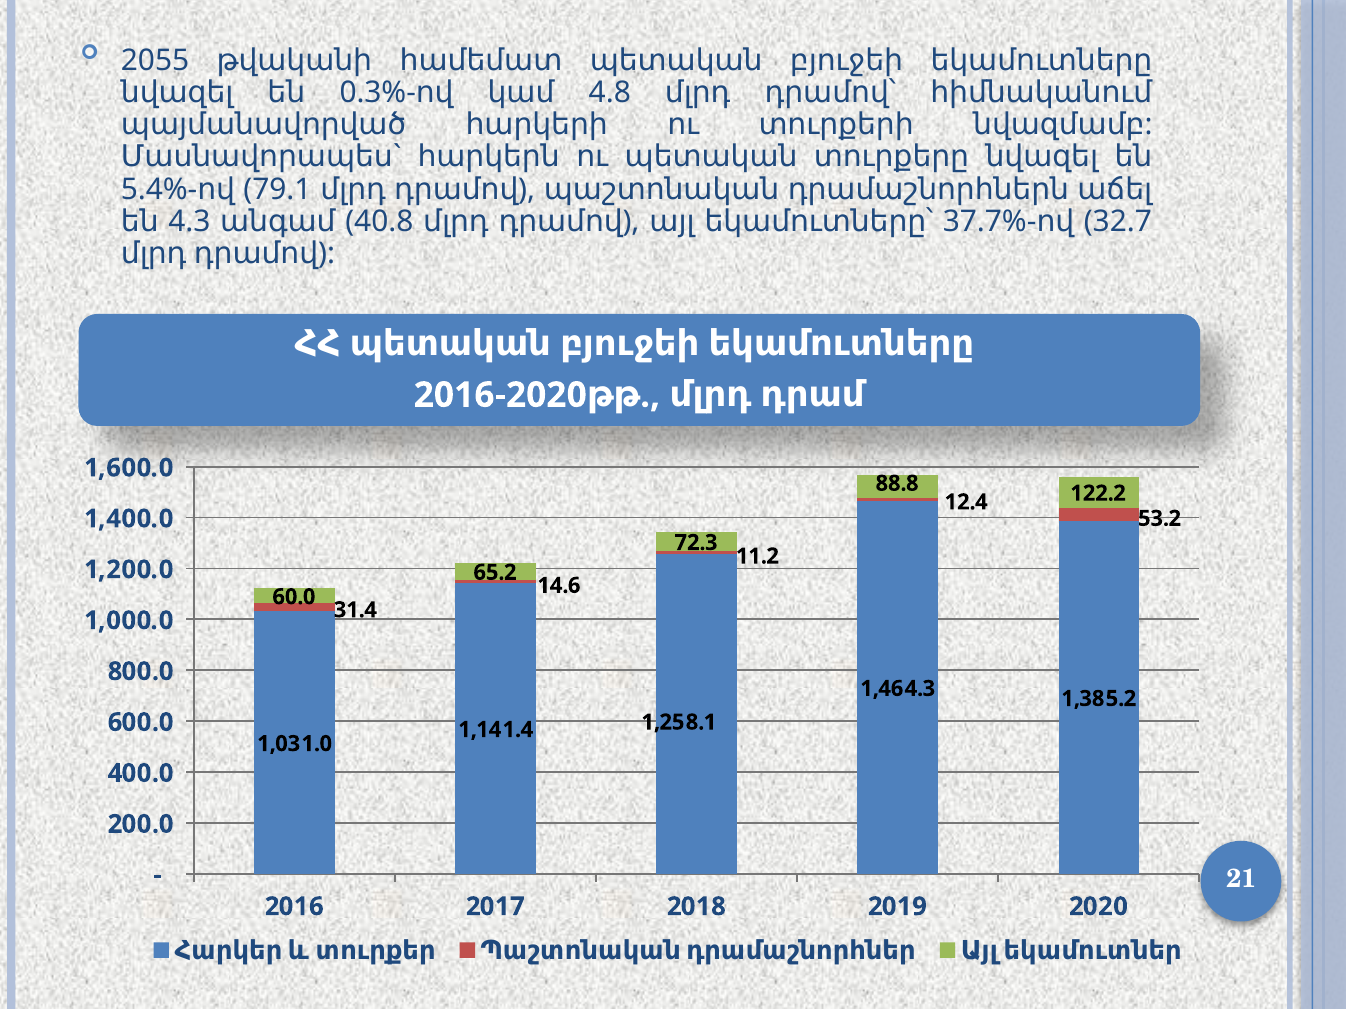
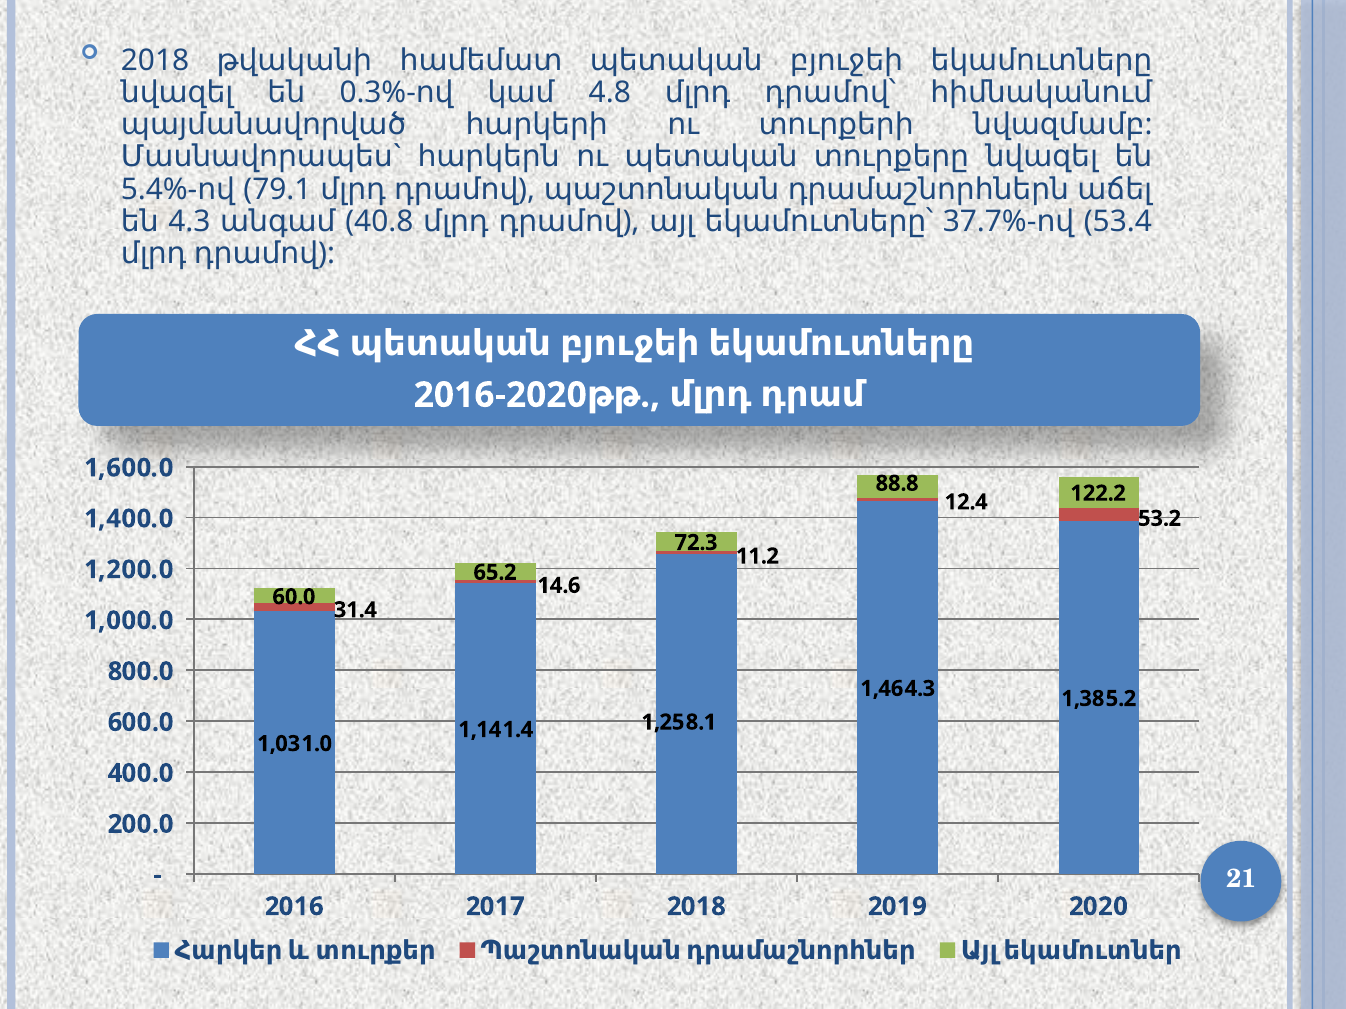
2055 at (155, 60): 2055 -> 2018
32.7: 32.7 -> 53.4
